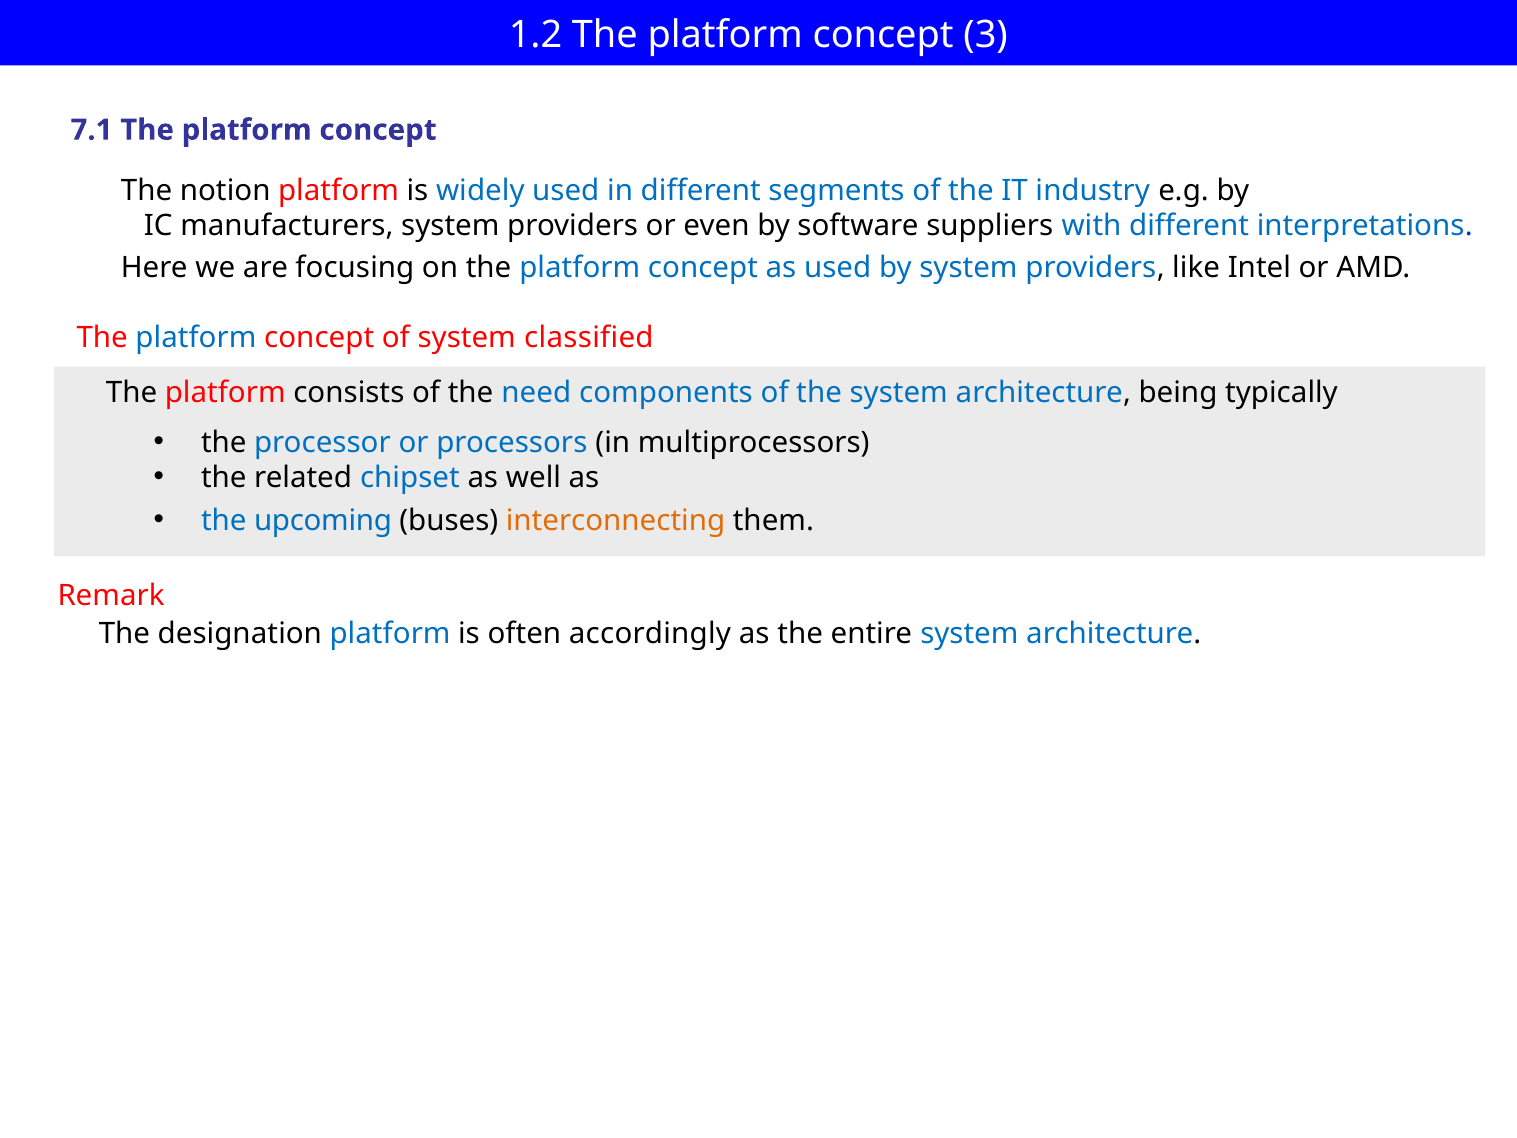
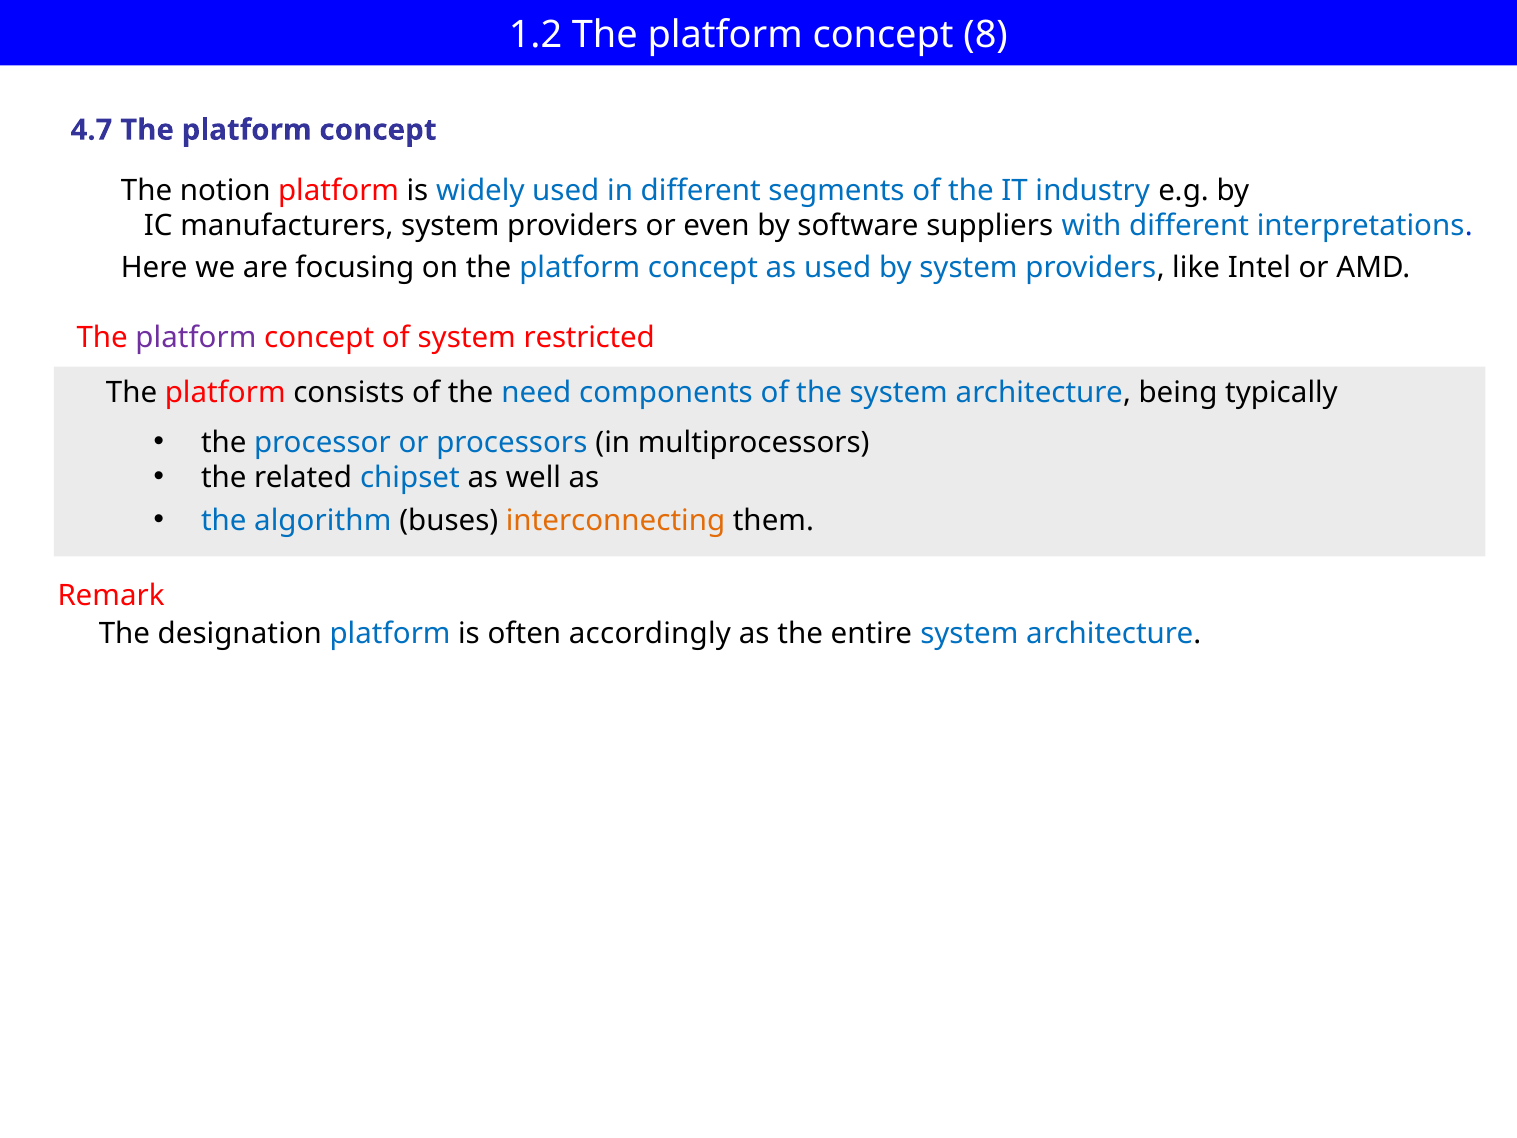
3: 3 -> 8
7.1: 7.1 -> 4.7
platform at (196, 338) colour: blue -> purple
classified: classified -> restricted
upcoming: upcoming -> algorithm
